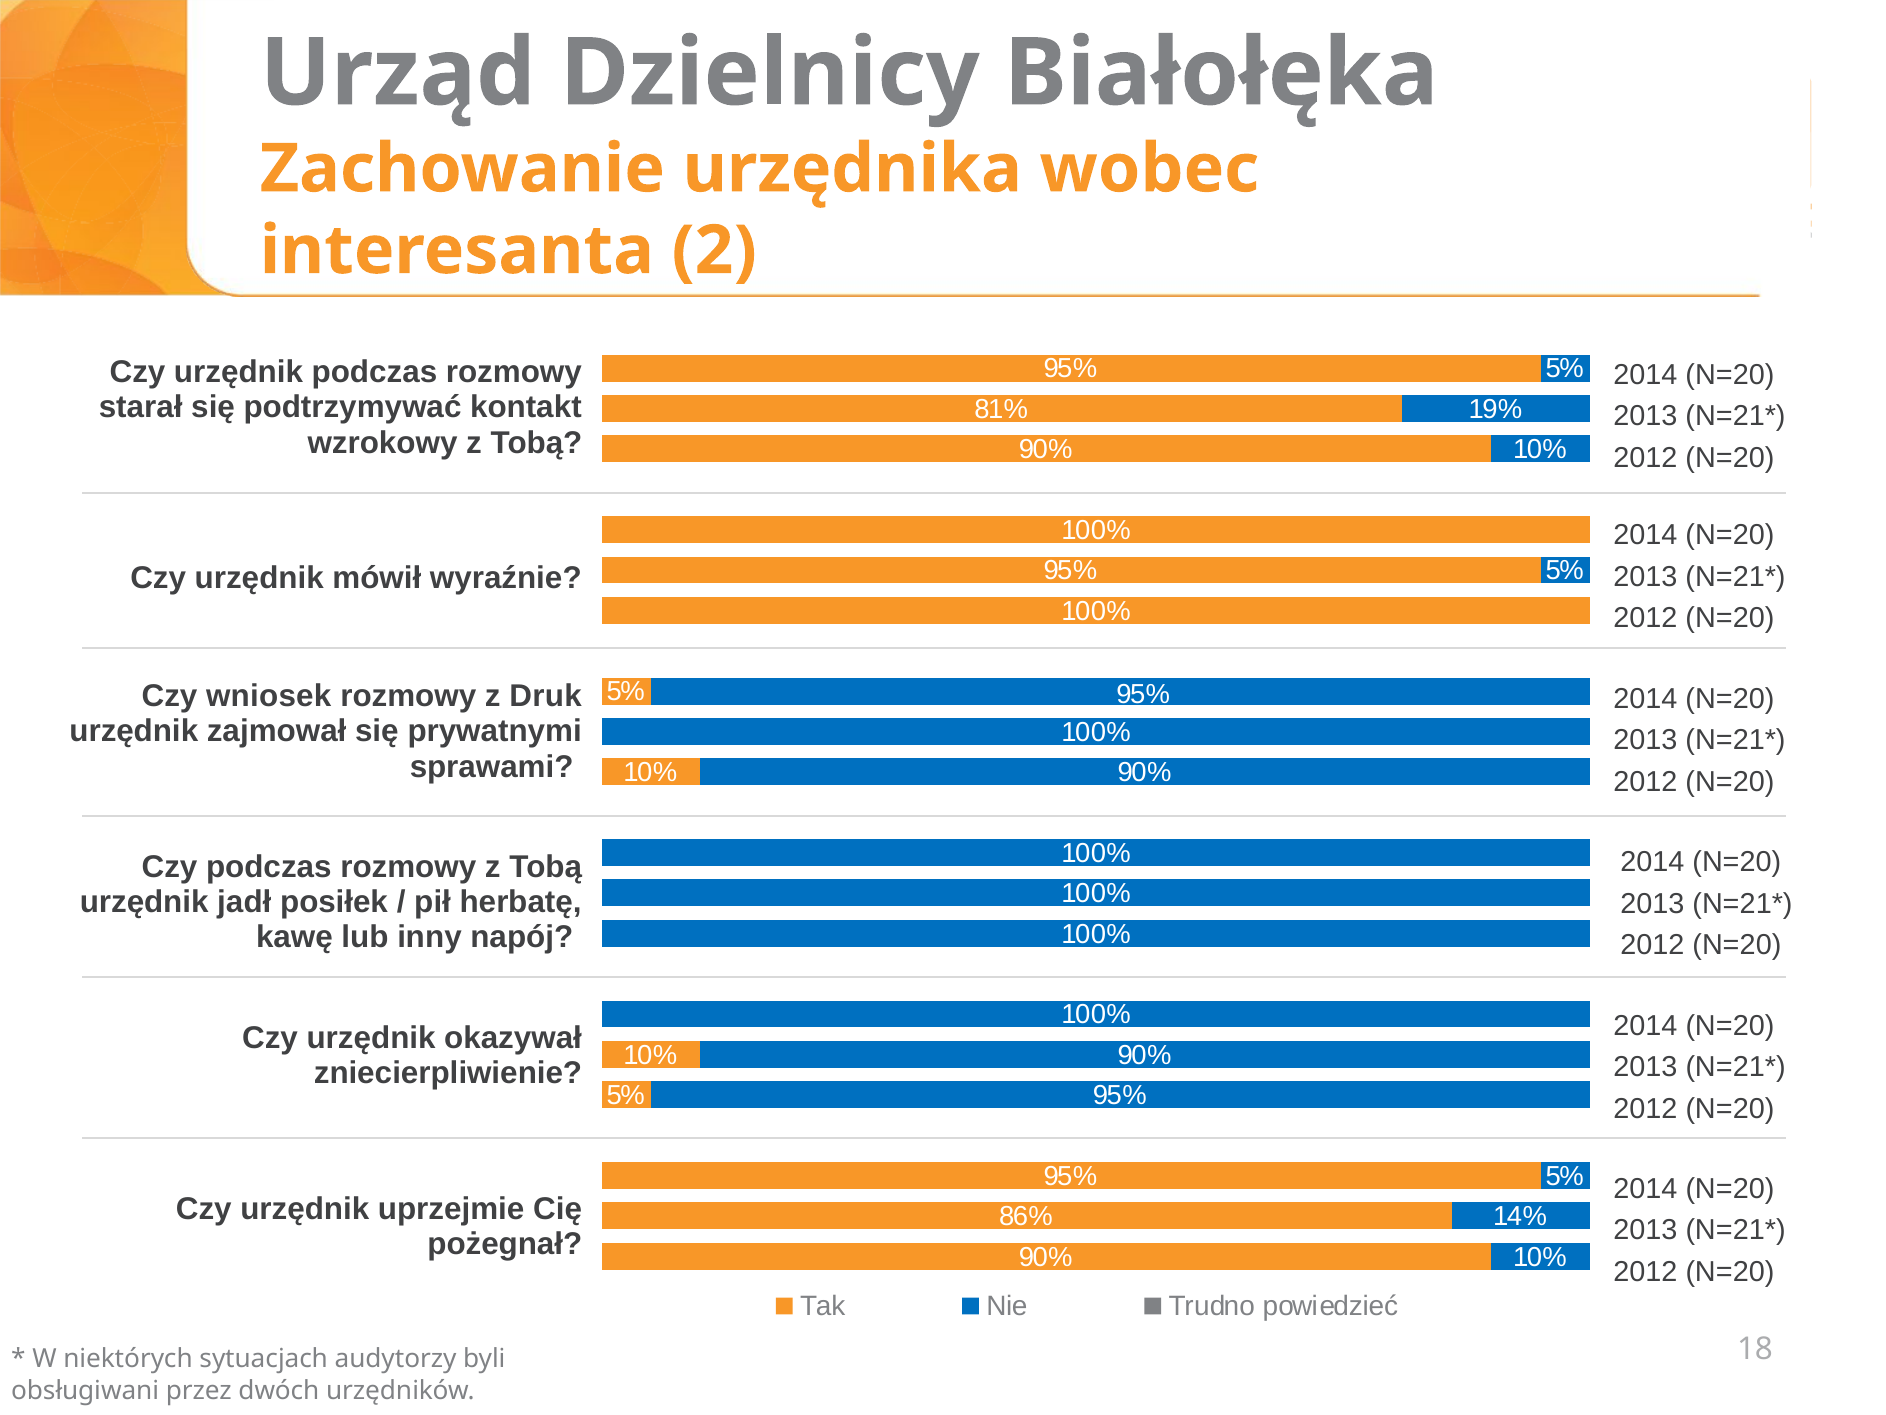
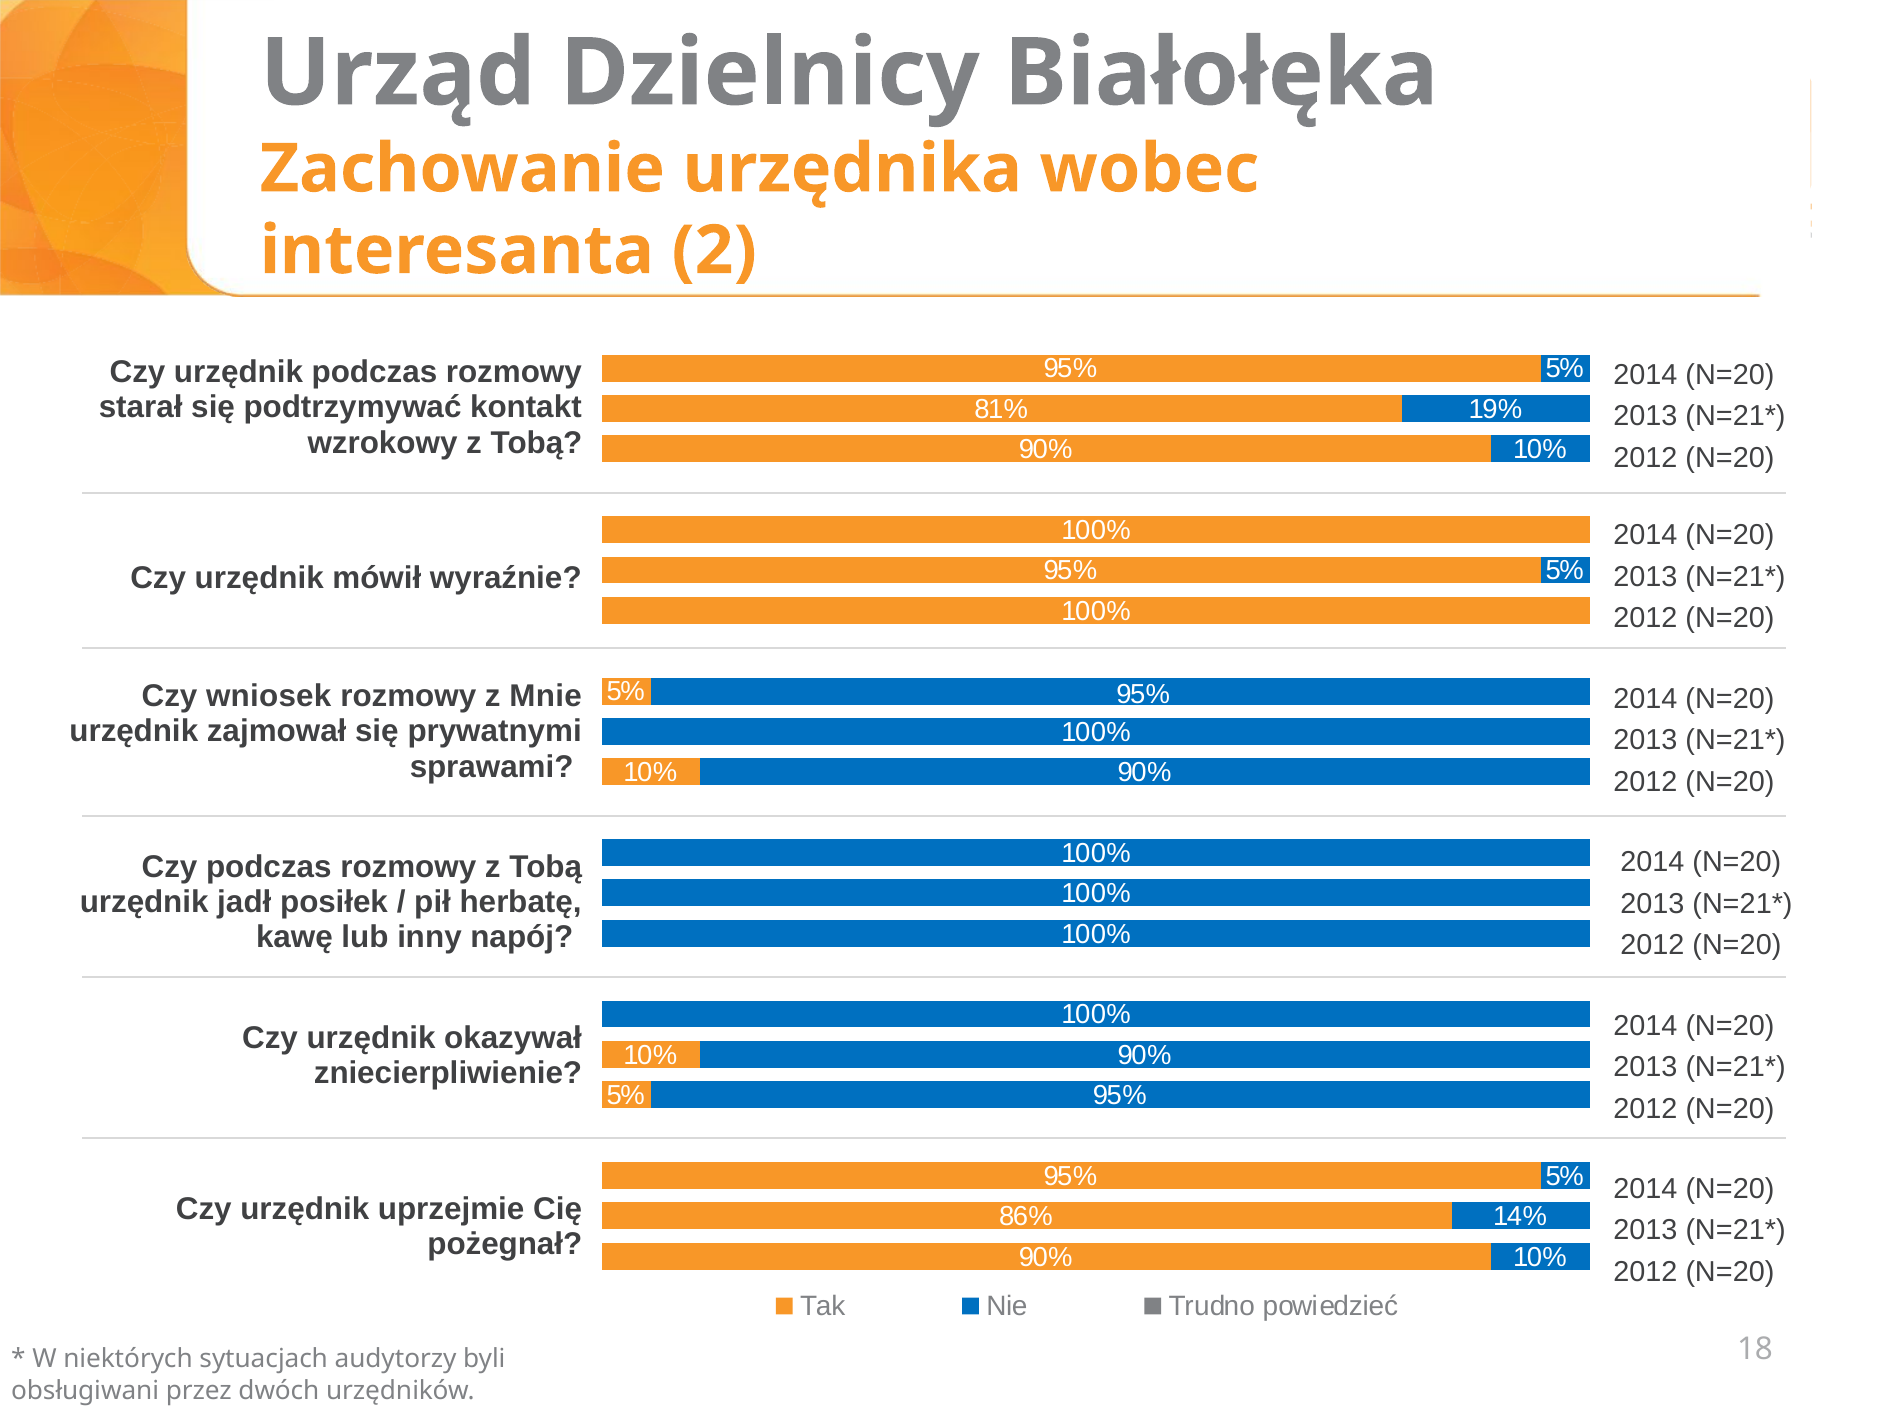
Druk: Druk -> Mnie
